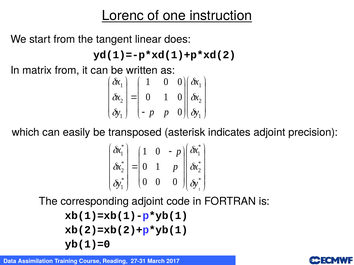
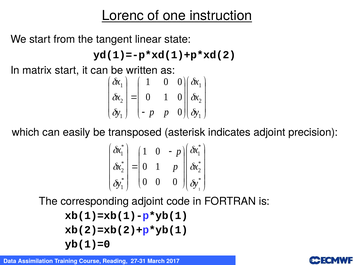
does: does -> state
matrix from: from -> start
